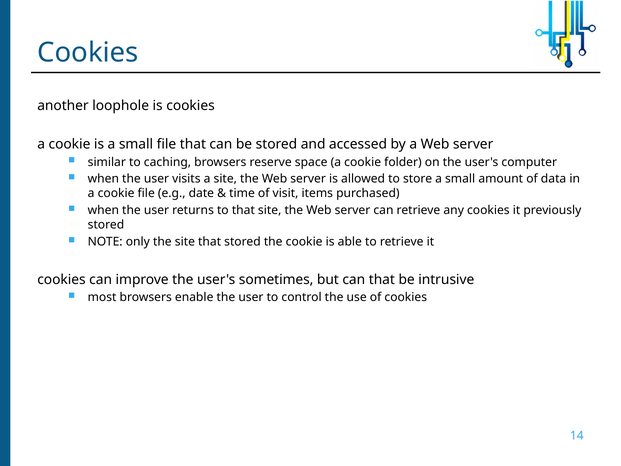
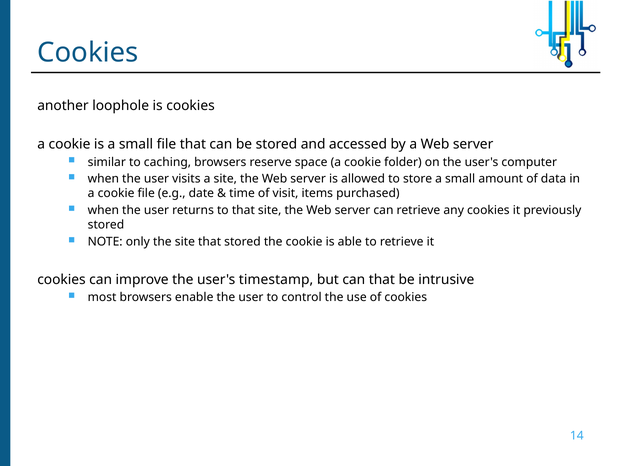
sometimes: sometimes -> timestamp
